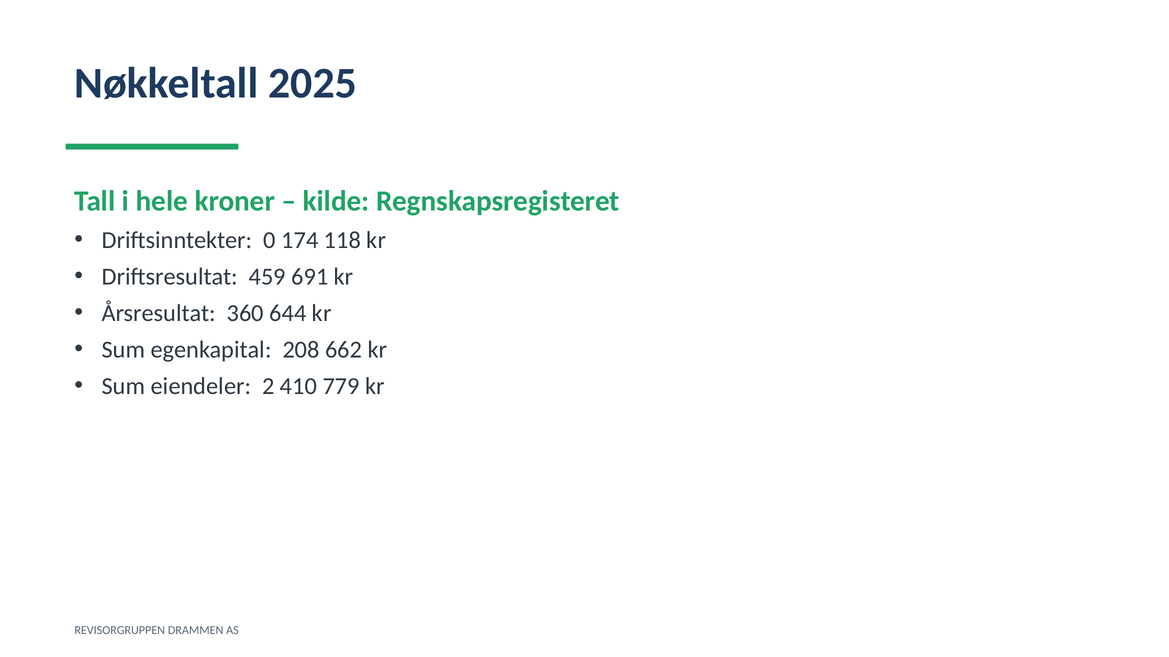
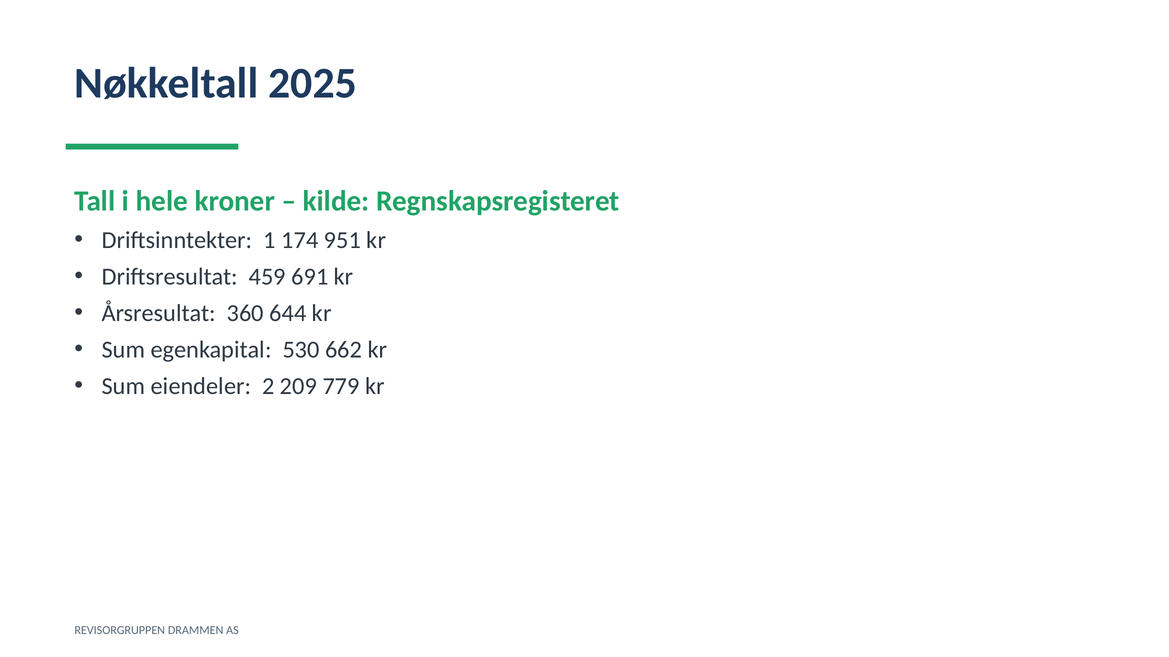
0: 0 -> 1
118: 118 -> 951
208: 208 -> 530
410: 410 -> 209
